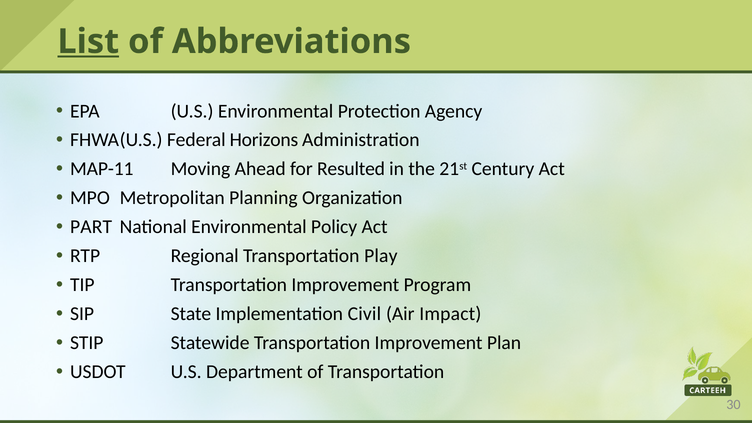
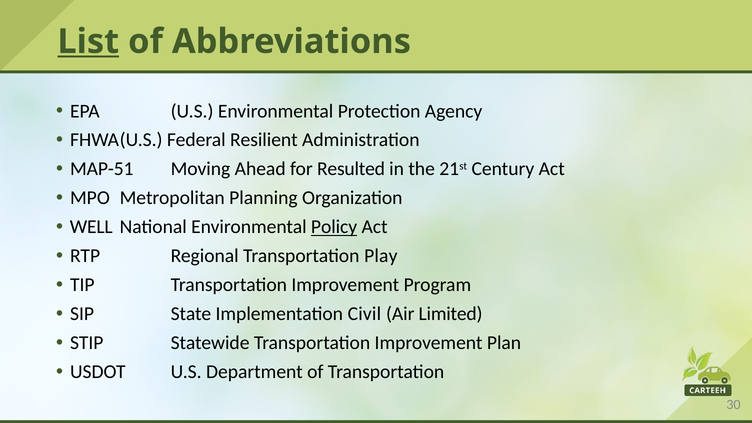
Horizons: Horizons -> Resilient
MAP-11: MAP-11 -> MAP-51
PART: PART -> WELL
Policy underline: none -> present
Impact: Impact -> Limited
